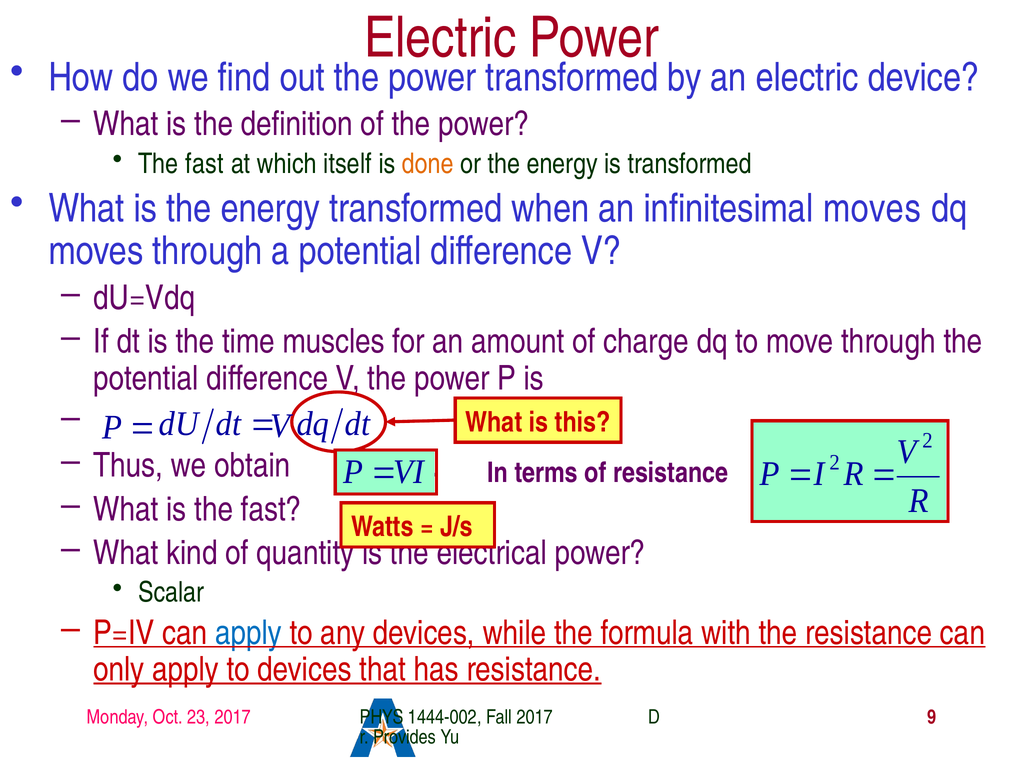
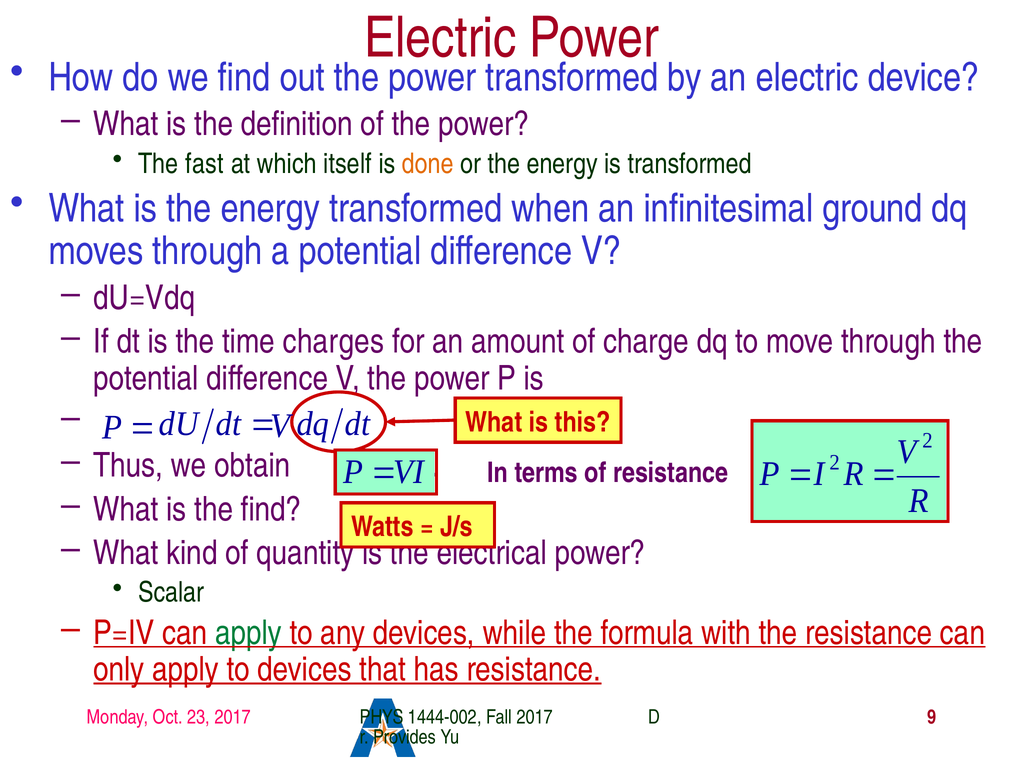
infinitesimal moves: moves -> ground
muscles: muscles -> charges
is the fast: fast -> find
apply at (249, 633) colour: blue -> green
